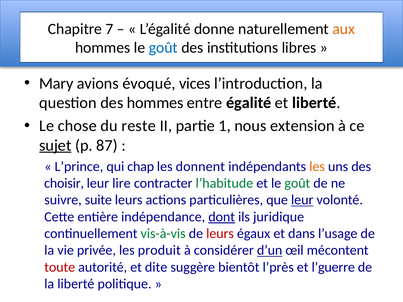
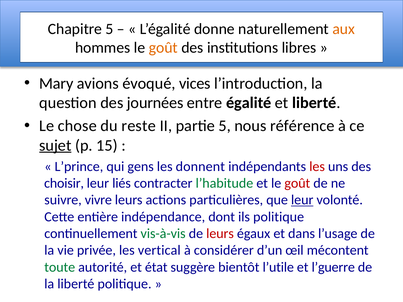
Chapitre 7: 7 -> 5
goût at (163, 48) colour: blue -> orange
des hommes: hommes -> journées
partie 1: 1 -> 5
extension: extension -> référence
87: 87 -> 15
chap: chap -> gens
les at (317, 167) colour: orange -> red
lire: lire -> liés
goût at (297, 183) colour: green -> red
suite: suite -> vivre
dont underline: present -> none
ils juridique: juridique -> politique
produit: produit -> vertical
d’un underline: present -> none
toute colour: red -> green
dite: dite -> état
l’près: l’près -> l’utile
